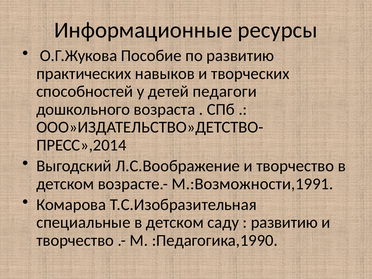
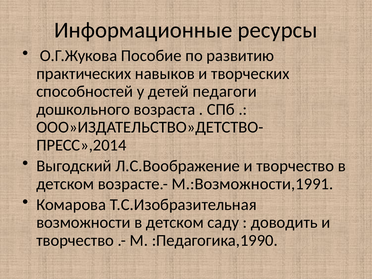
специальные: специальные -> возможности
развитию at (284, 223): развитию -> доводить
